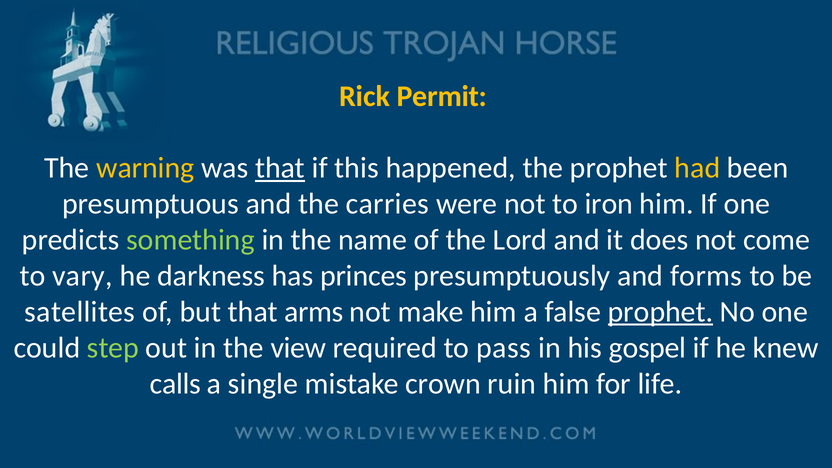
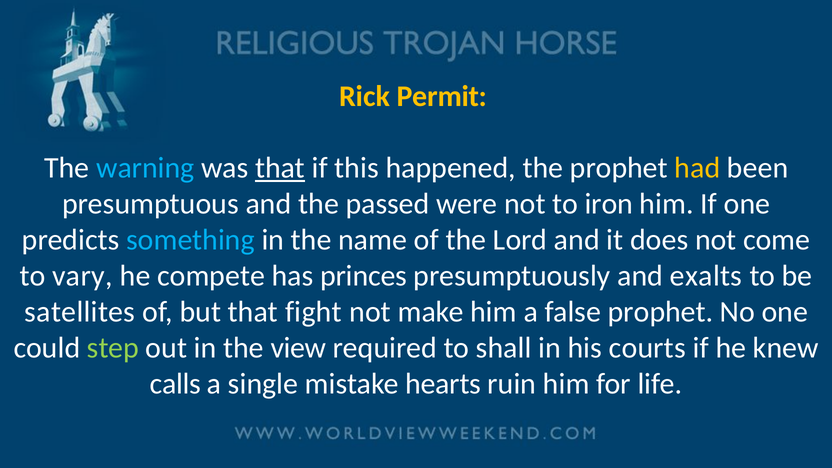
warning colour: yellow -> light blue
carries: carries -> passed
something colour: light green -> light blue
darkness: darkness -> compete
forms: forms -> exalts
arms: arms -> fight
prophet at (660, 312) underline: present -> none
pass: pass -> shall
gospel: gospel -> courts
crown: crown -> hearts
